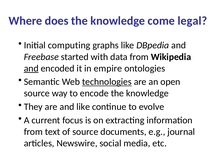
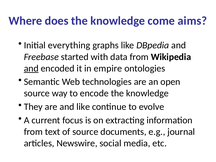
legal: legal -> aims
computing: computing -> everything
technologies underline: present -> none
